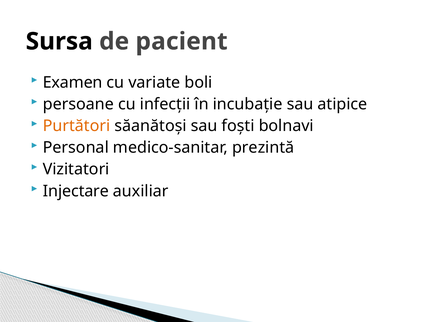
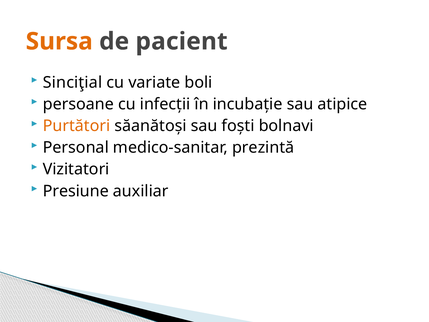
Sursa colour: black -> orange
Examen: Examen -> Sinciţial
Injectare: Injectare -> Presiune
